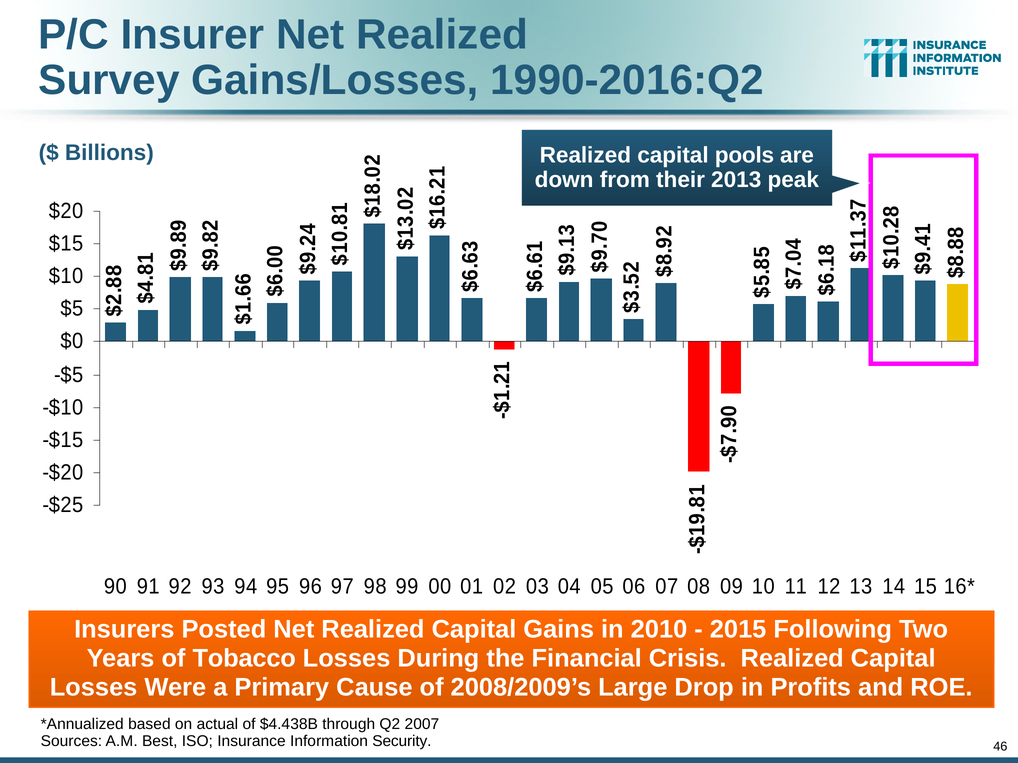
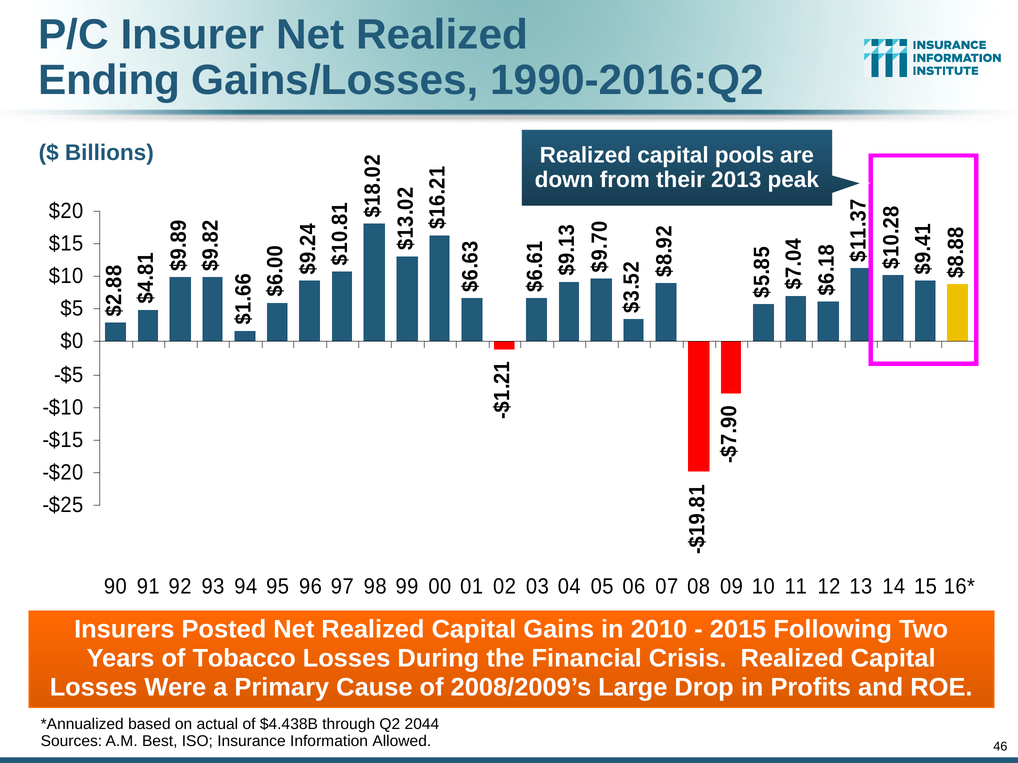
Survey: Survey -> Ending
2007: 2007 -> 2044
Security: Security -> Allowed
